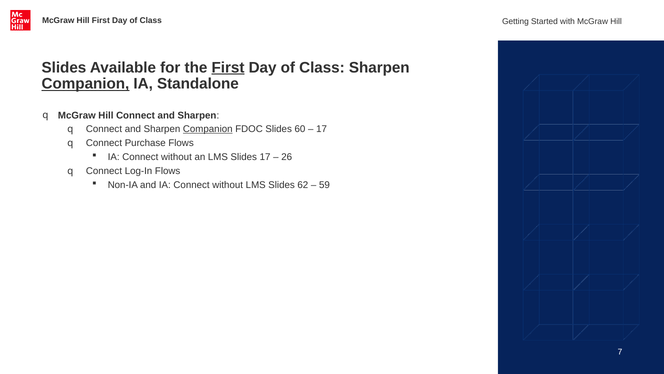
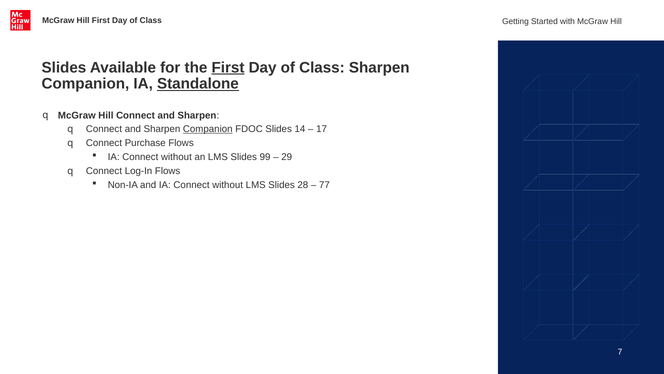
Companion at (85, 84) underline: present -> none
Standalone underline: none -> present
60: 60 -> 14
Slides 17: 17 -> 99
26: 26 -> 29
62: 62 -> 28
59: 59 -> 77
